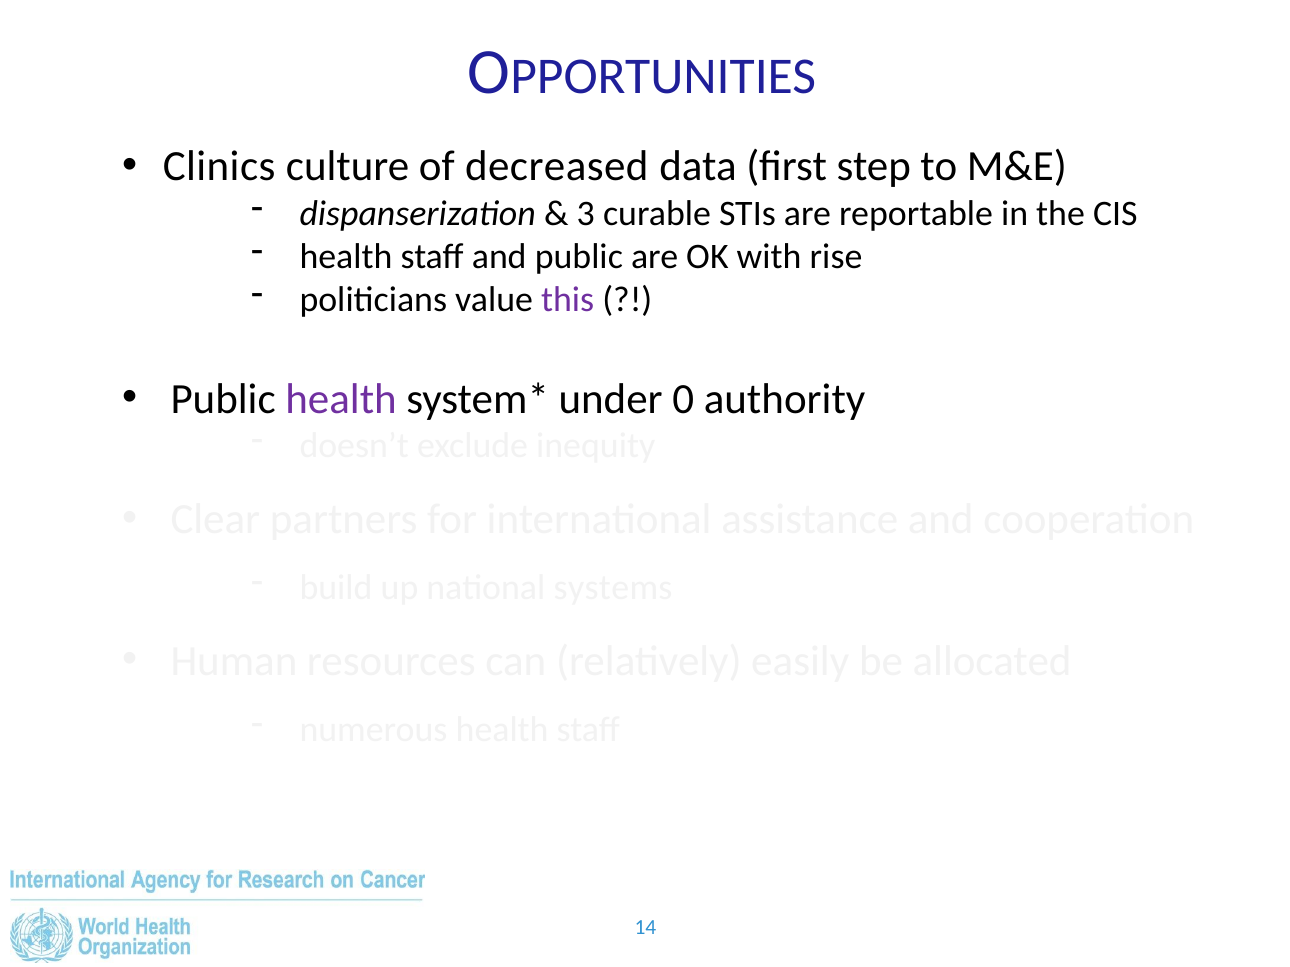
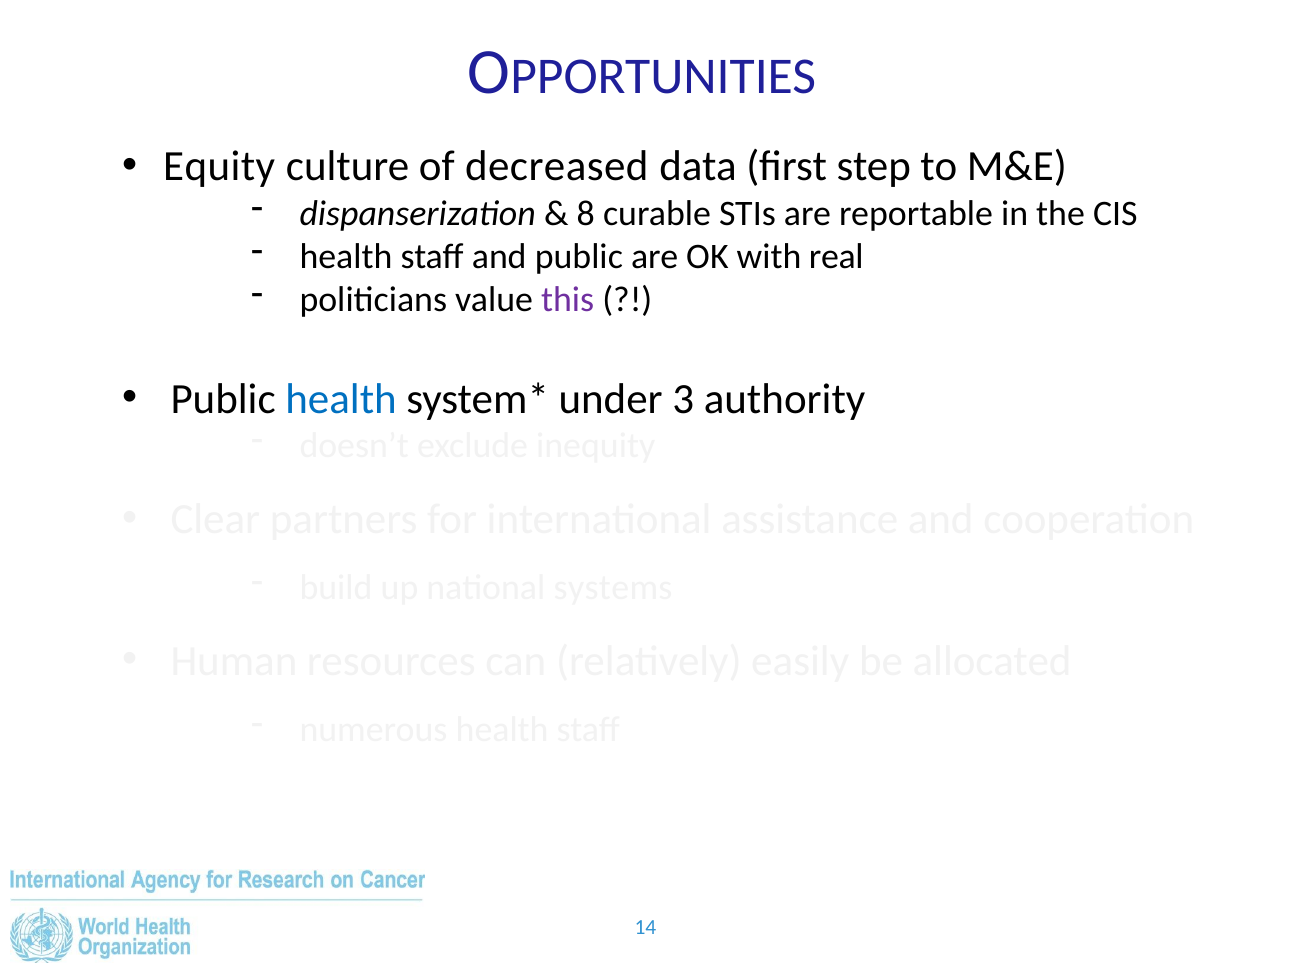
Clinics: Clinics -> Equity
3: 3 -> 8
rise: rise -> real
health at (341, 399) colour: purple -> blue
0: 0 -> 3
